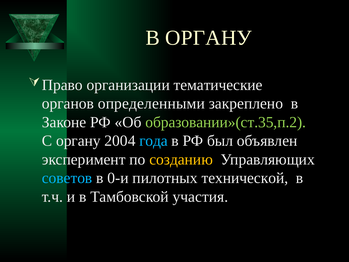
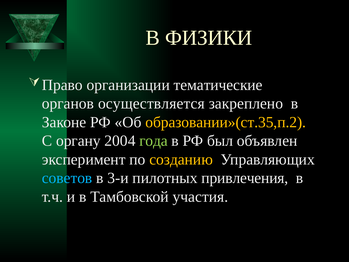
В ОРГАНУ: ОРГАНУ -> ФИЗИКИ
определенными: определенными -> осуществляется
образовании»(ст.35,п.2 colour: light green -> yellow
года colour: light blue -> light green
0-и: 0-и -> 3-и
технической: технической -> привлечения
